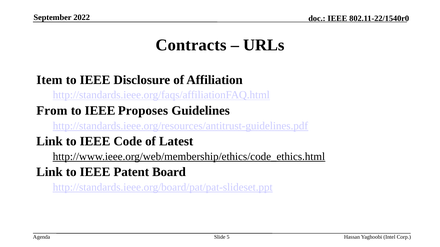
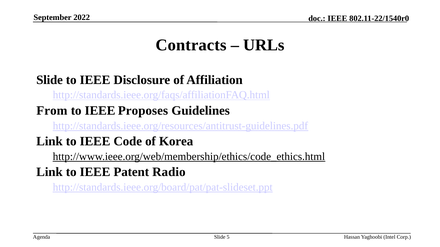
Item at (49, 80): Item -> Slide
Latest: Latest -> Korea
Board: Board -> Radio
